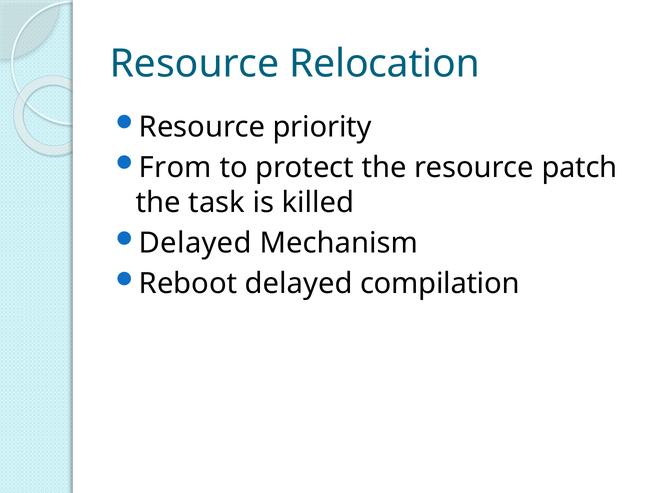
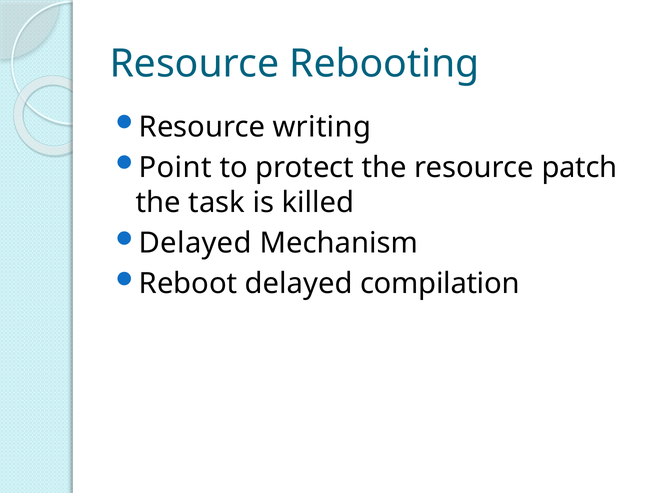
Relocation: Relocation -> Rebooting
priority: priority -> writing
From: From -> Point
